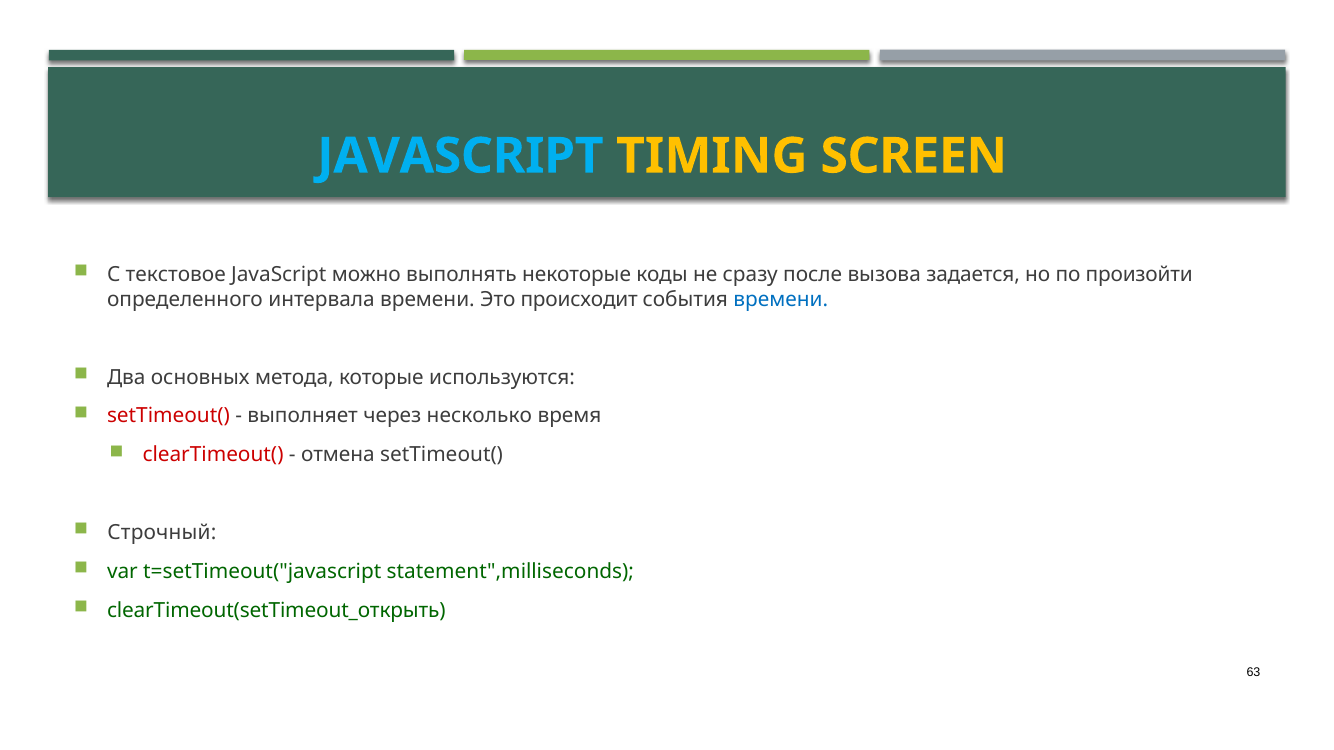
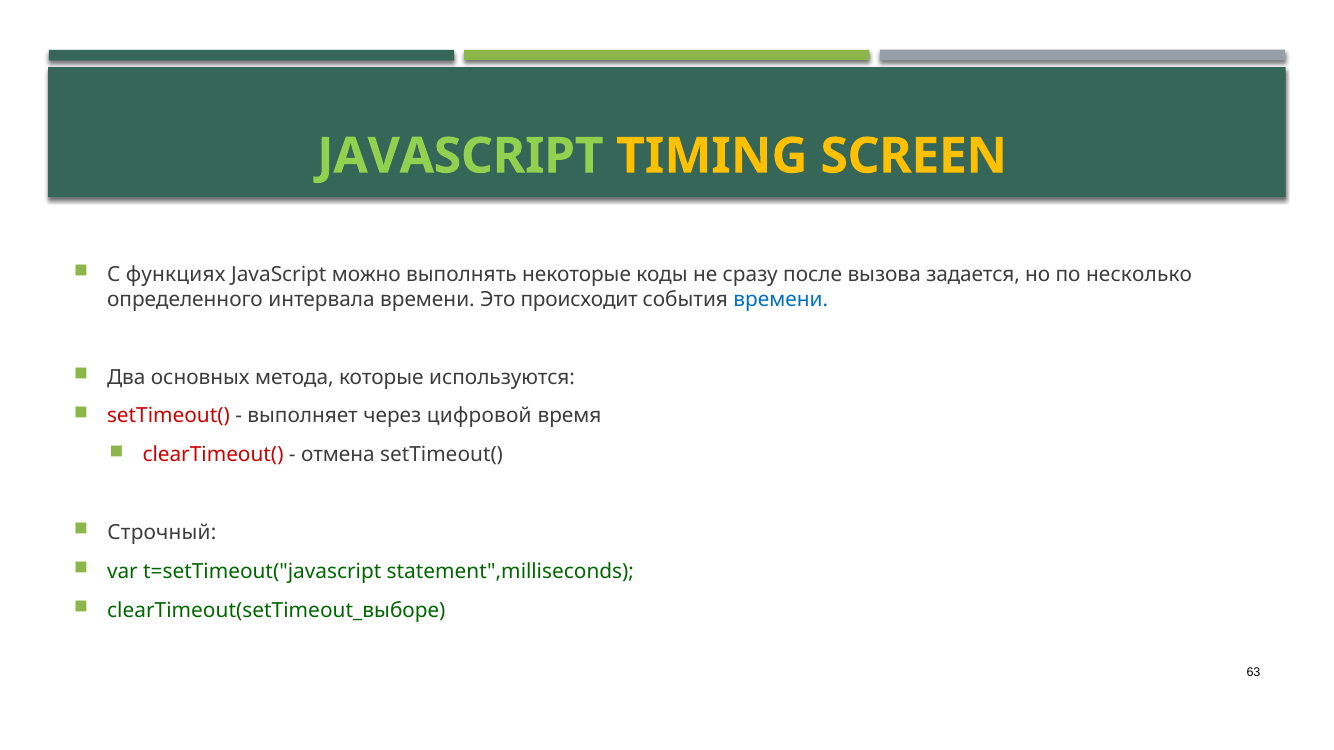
JAVASCRIPT at (460, 156) colour: light blue -> light green
текстовое: текстовое -> функциях
произойти: произойти -> несколько
несколько: несколько -> цифровой
clearTimeout(setTimeout_открыть: clearTimeout(setTimeout_открыть -> clearTimeout(setTimeout_выборе
